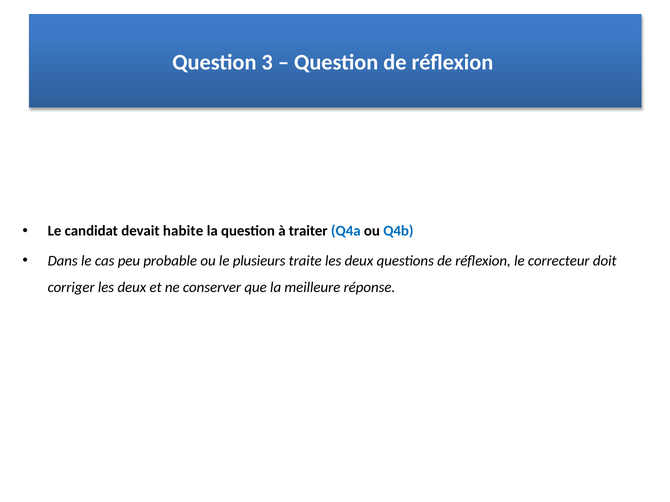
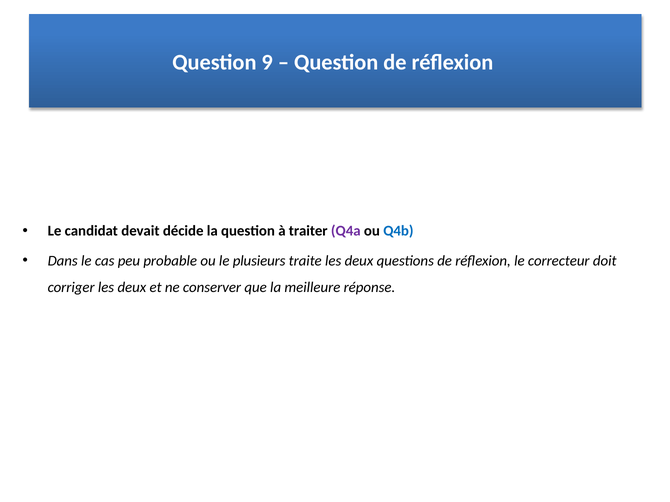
3: 3 -> 9
habite: habite -> décide
Q4a colour: blue -> purple
